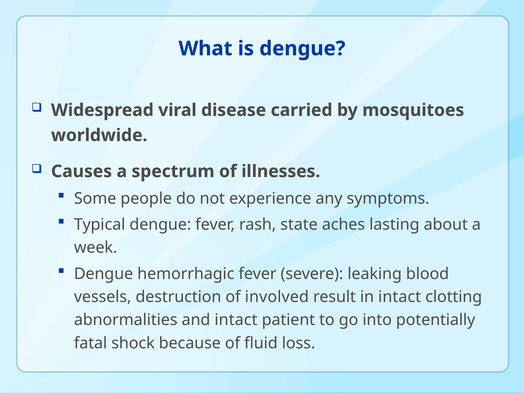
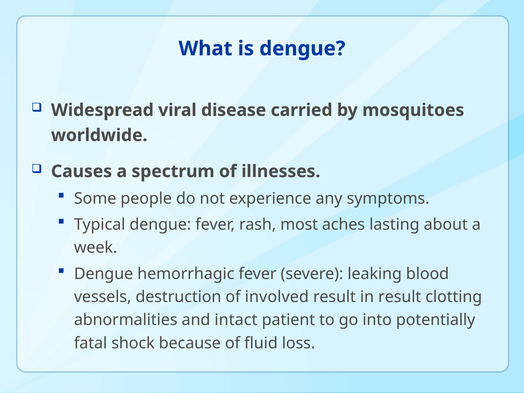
state: state -> most
in intact: intact -> result
